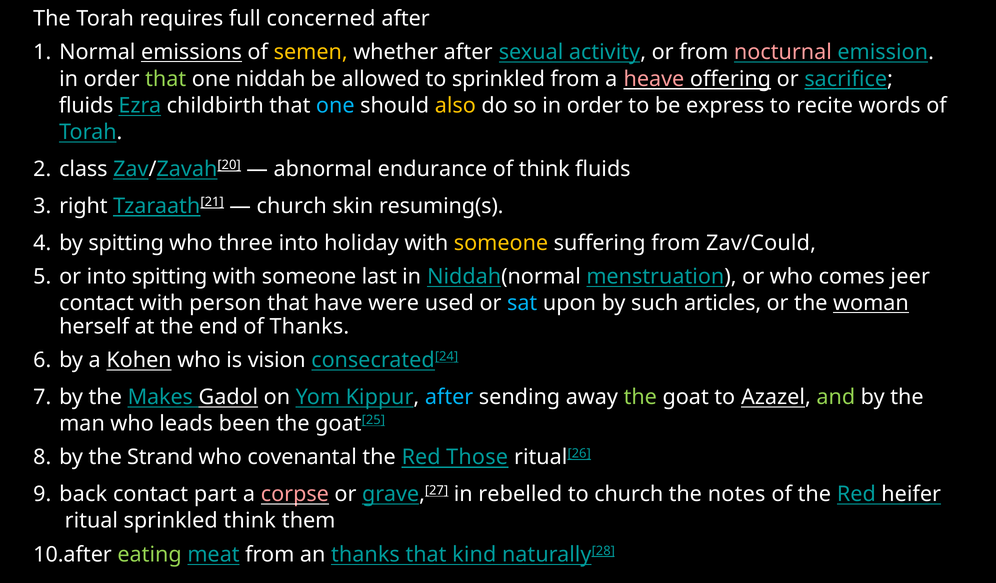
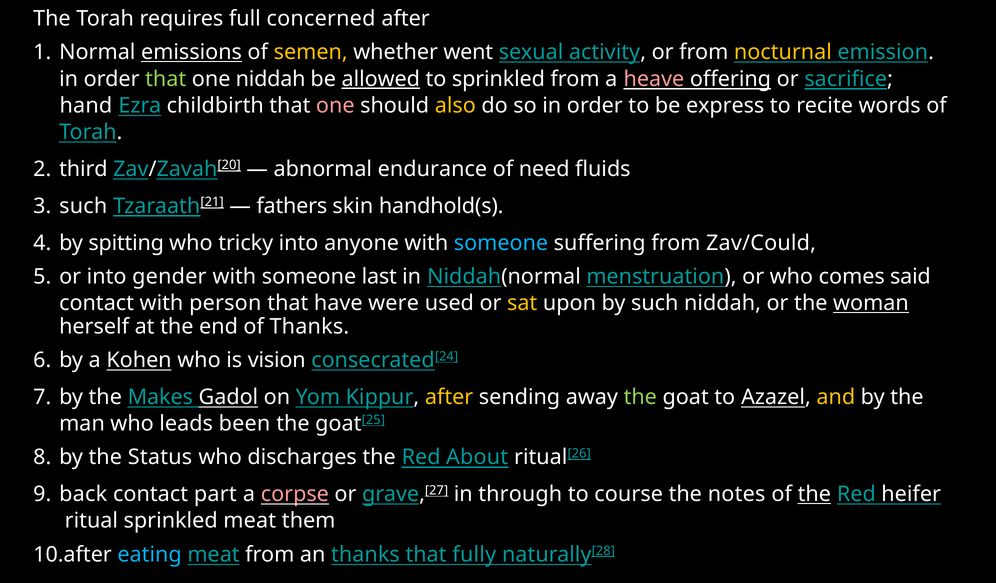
whether after: after -> went
nocturnal colour: pink -> yellow
allowed underline: none -> present
fluids at (86, 106): fluids -> hand
one at (335, 106) colour: light blue -> pink
class: class -> third
of think: think -> need
right at (83, 206): right -> such
church at (292, 206): church -> fathers
resuming(s: resuming(s -> handhold(s
three: three -> tricky
holiday: holiday -> anyone
someone at (501, 243) colour: yellow -> light blue
into spitting: spitting -> gender
jeer: jeer -> said
sat colour: light blue -> yellow
such articles: articles -> niddah
after at (449, 397) colour: light blue -> yellow
and colour: light green -> yellow
Strand: Strand -> Status
covenantal: covenantal -> discharges
Those: Those -> About
rebelled: rebelled -> through
to church: church -> course
the at (814, 495) underline: none -> present
sprinkled think: think -> meat
eating colour: light green -> light blue
kind: kind -> fully
